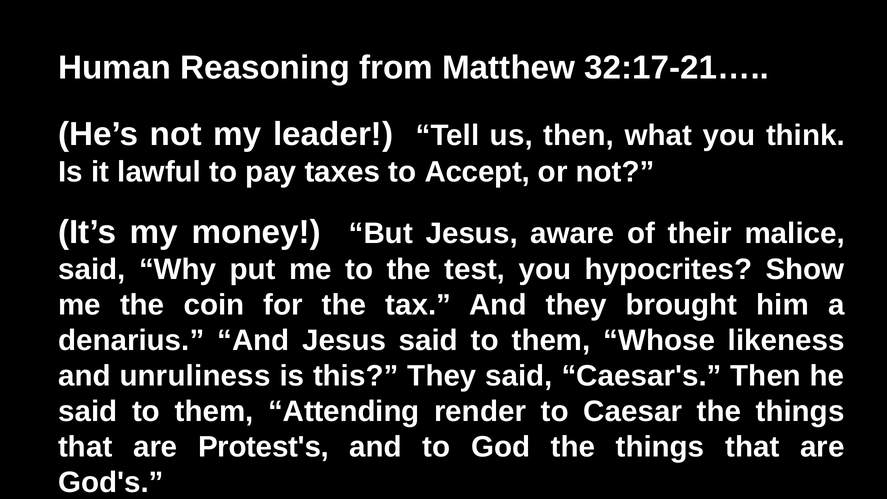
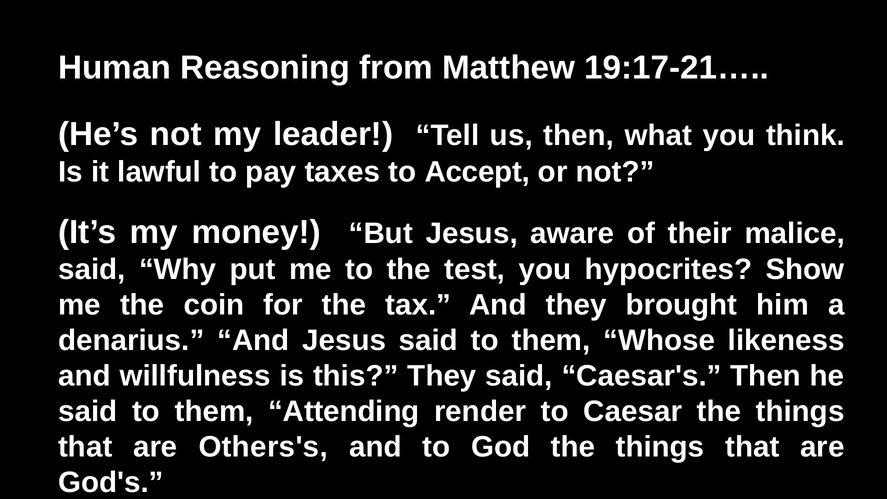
32:17-21…: 32:17-21… -> 19:17-21…
unruliness: unruliness -> willfulness
Protest's: Protest's -> Others's
